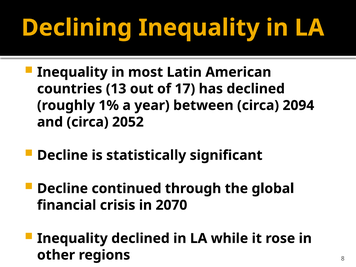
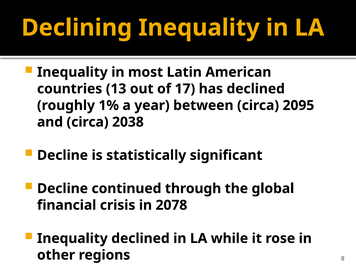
2094: 2094 -> 2095
2052: 2052 -> 2038
2070: 2070 -> 2078
